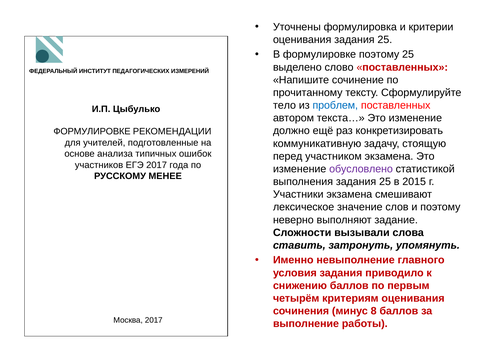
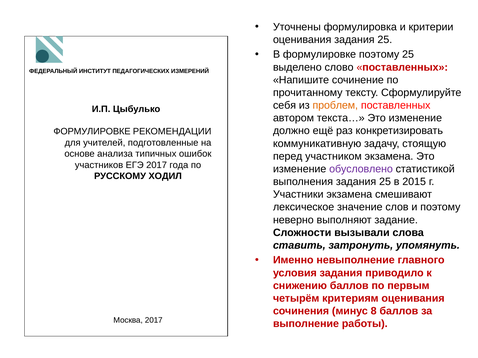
тело: тело -> себя
проблем colour: blue -> orange
МЕНЕЕ: МЕНЕЕ -> ХОДИЛ
